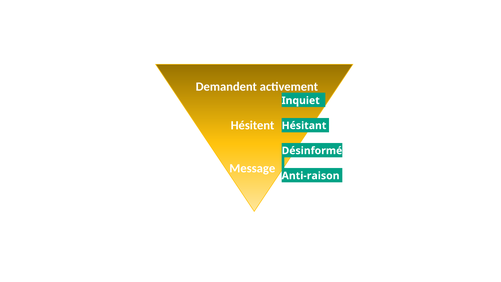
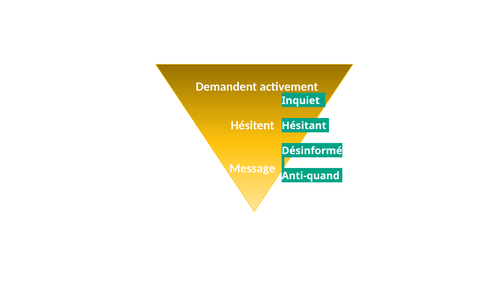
Anti-raison: Anti-raison -> Anti-quand
